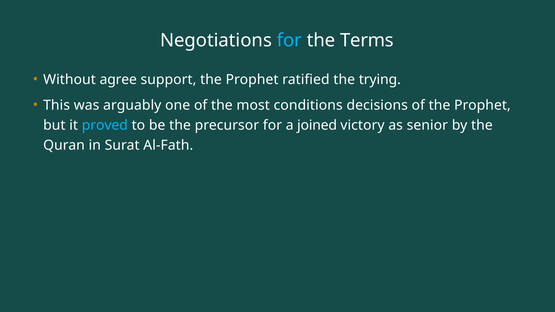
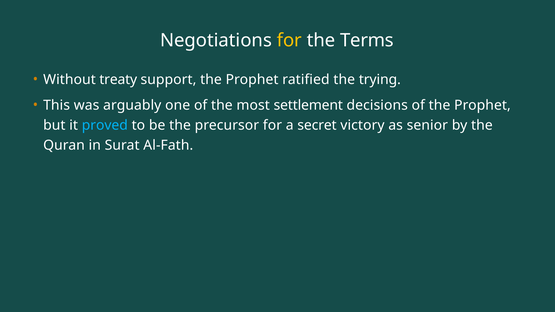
for at (289, 41) colour: light blue -> yellow
agree: agree -> treaty
conditions: conditions -> settlement
joined: joined -> secret
